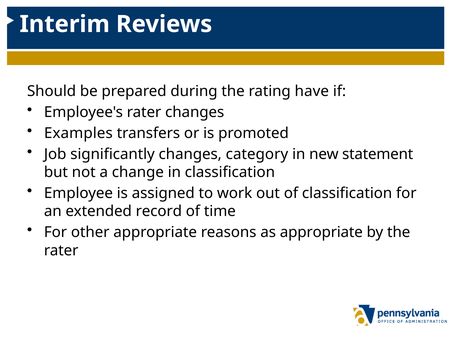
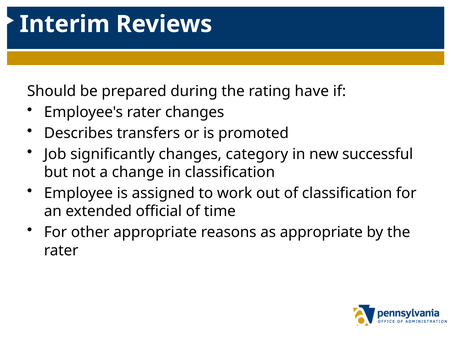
Examples: Examples -> Describes
statement: statement -> successful
record: record -> official
